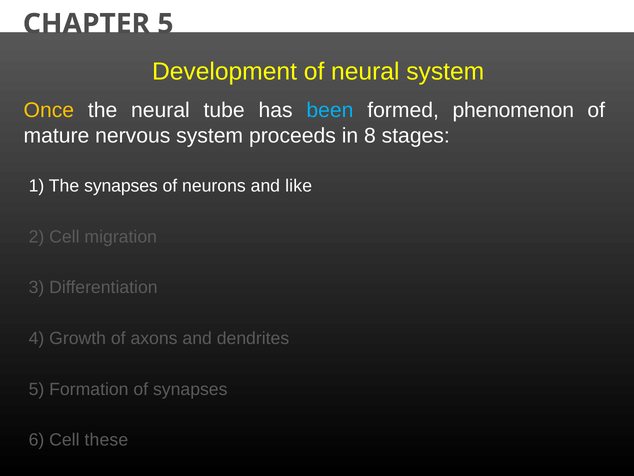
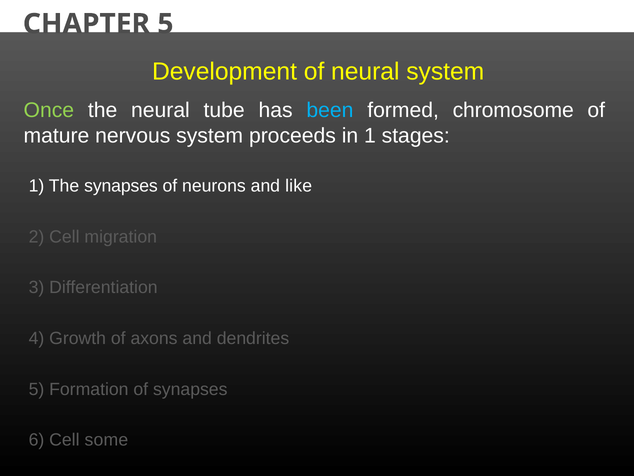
Once colour: yellow -> light green
phenomenon: phenomenon -> chromosome
in 8: 8 -> 1
these: these -> some
